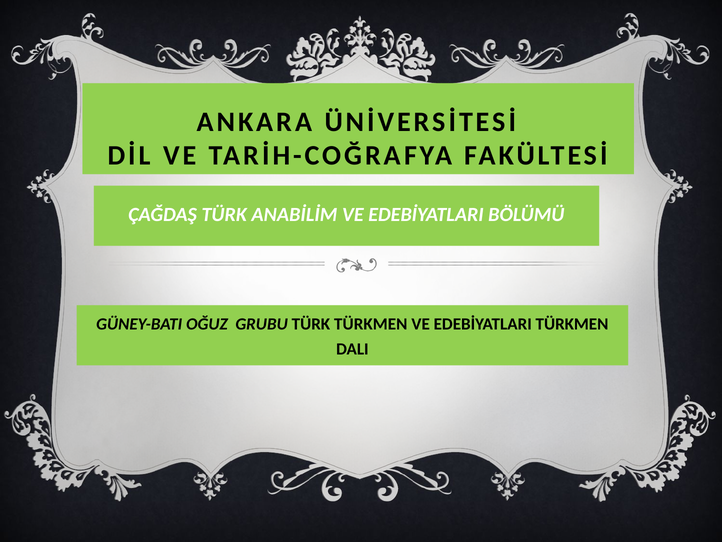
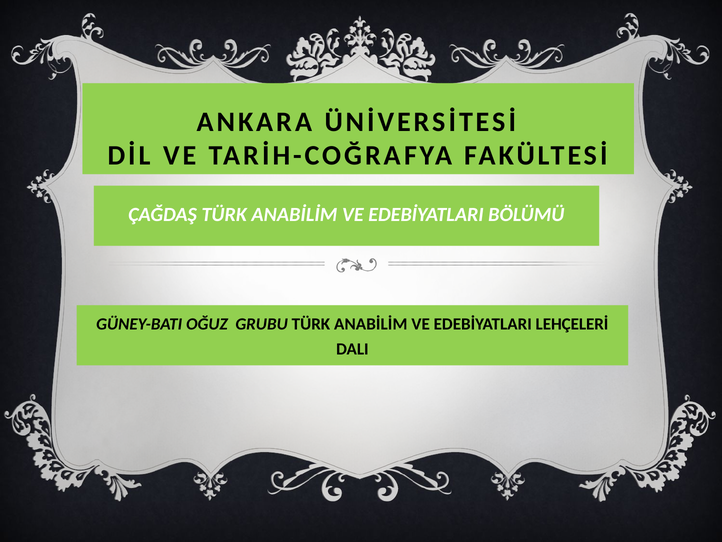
GRUBU TÜRK TÜRKMEN: TÜRKMEN -> ANABİLİM
EDEBİYATLARI TÜRKMEN: TÜRKMEN -> LEHÇELERİ
